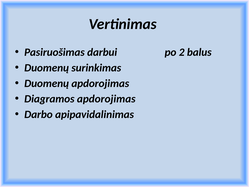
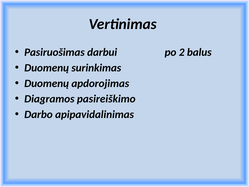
Diagramos apdorojimas: apdorojimas -> pasireiškimo
